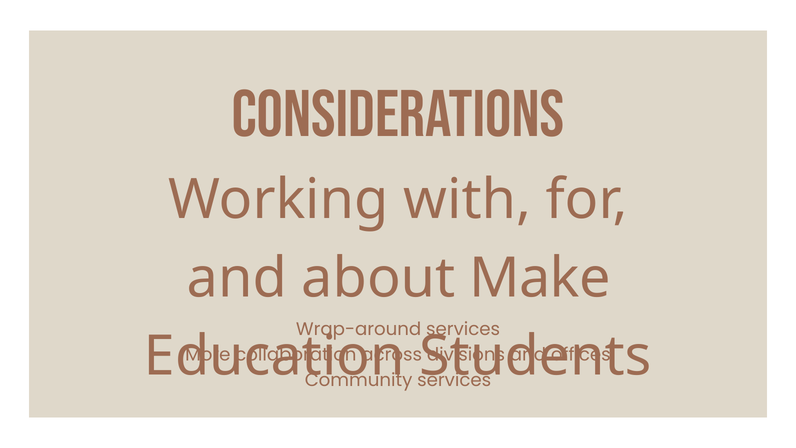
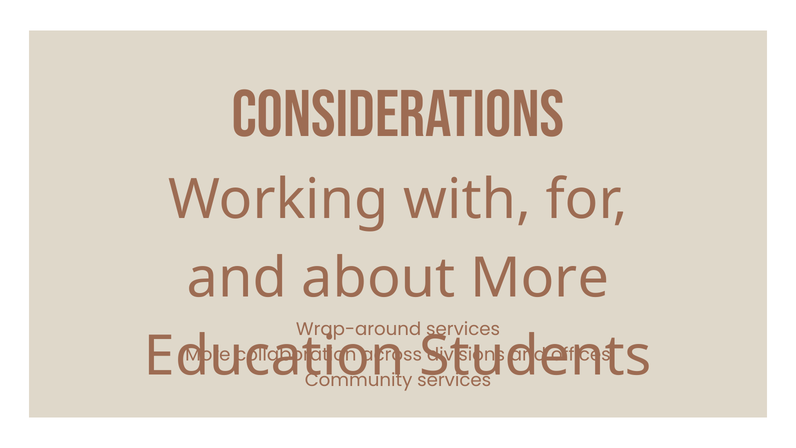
about Make: Make -> More
